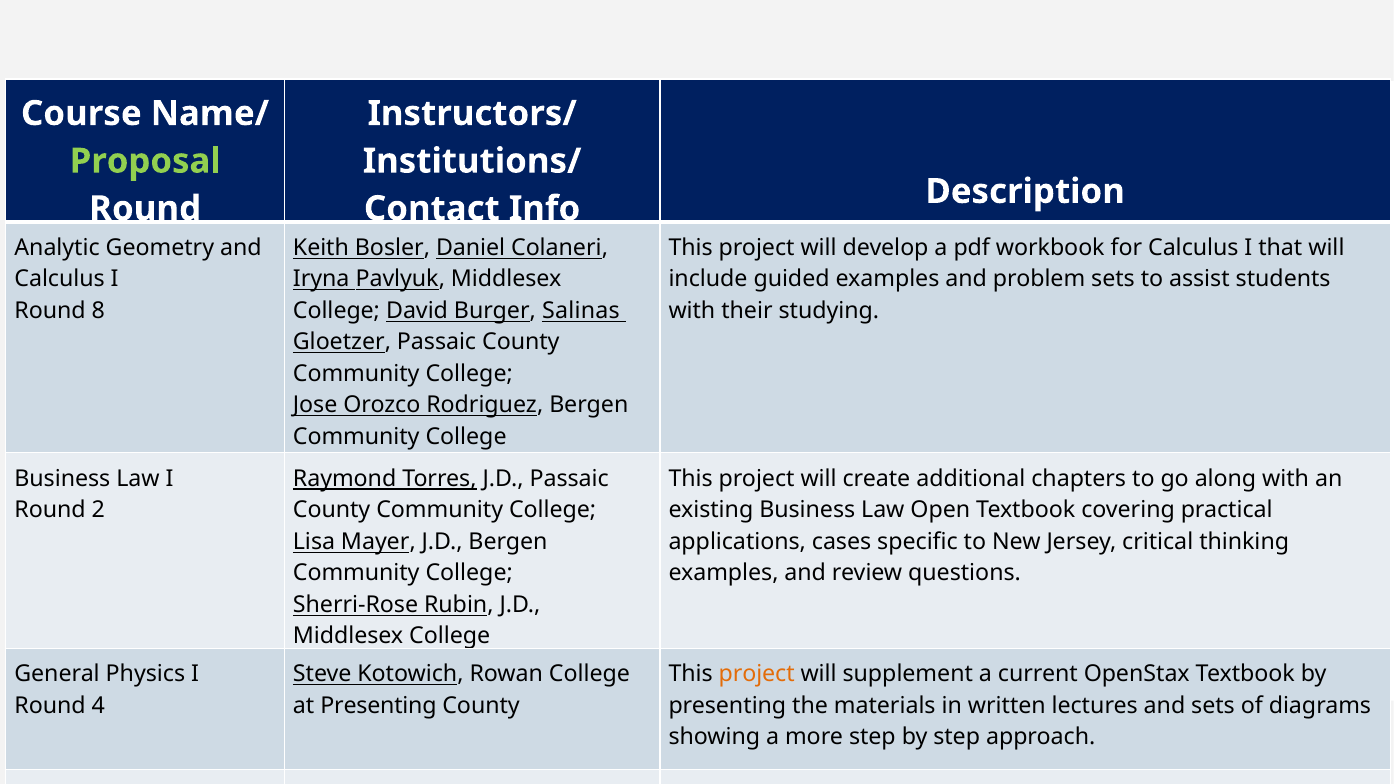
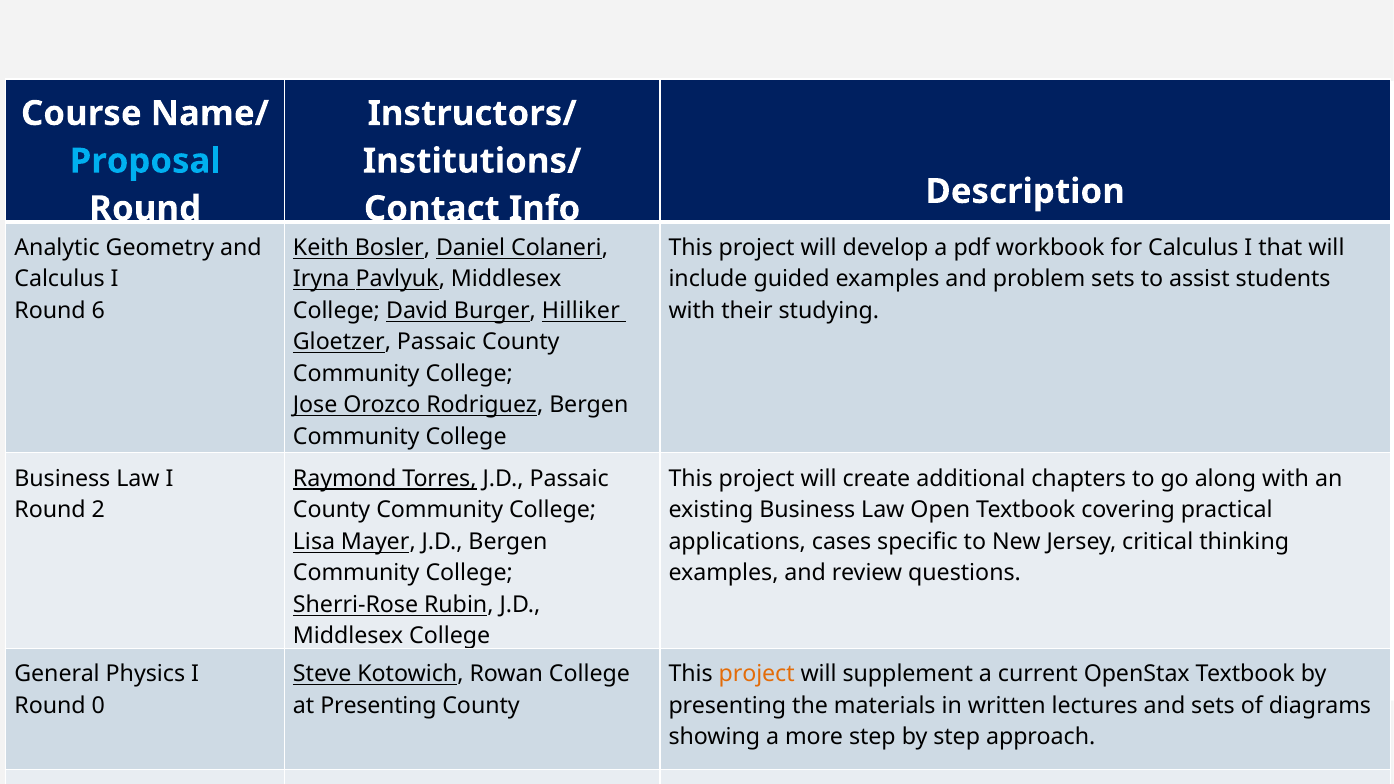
Proposal colour: light green -> light blue
8: 8 -> 6
Salinas: Salinas -> Hilliker
4: 4 -> 0
